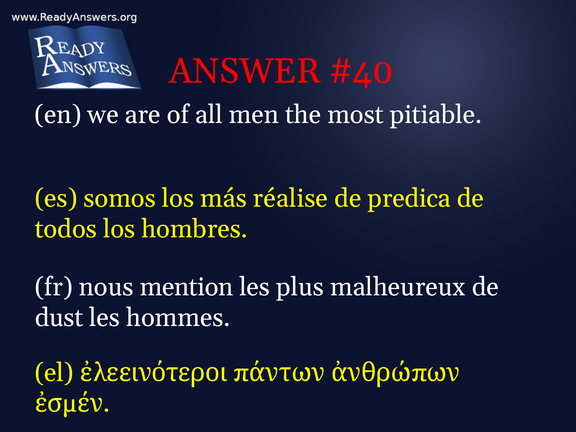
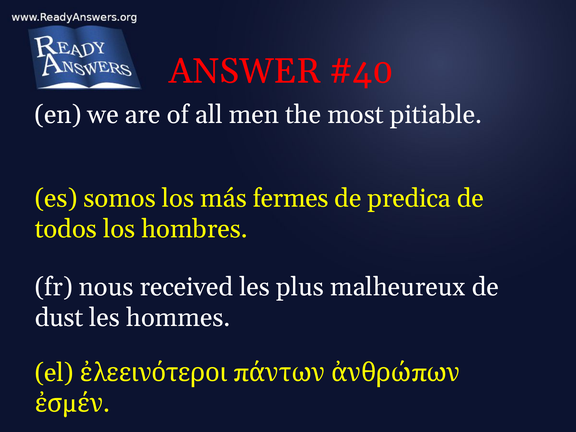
réalise: réalise -> fermes
mention: mention -> received
